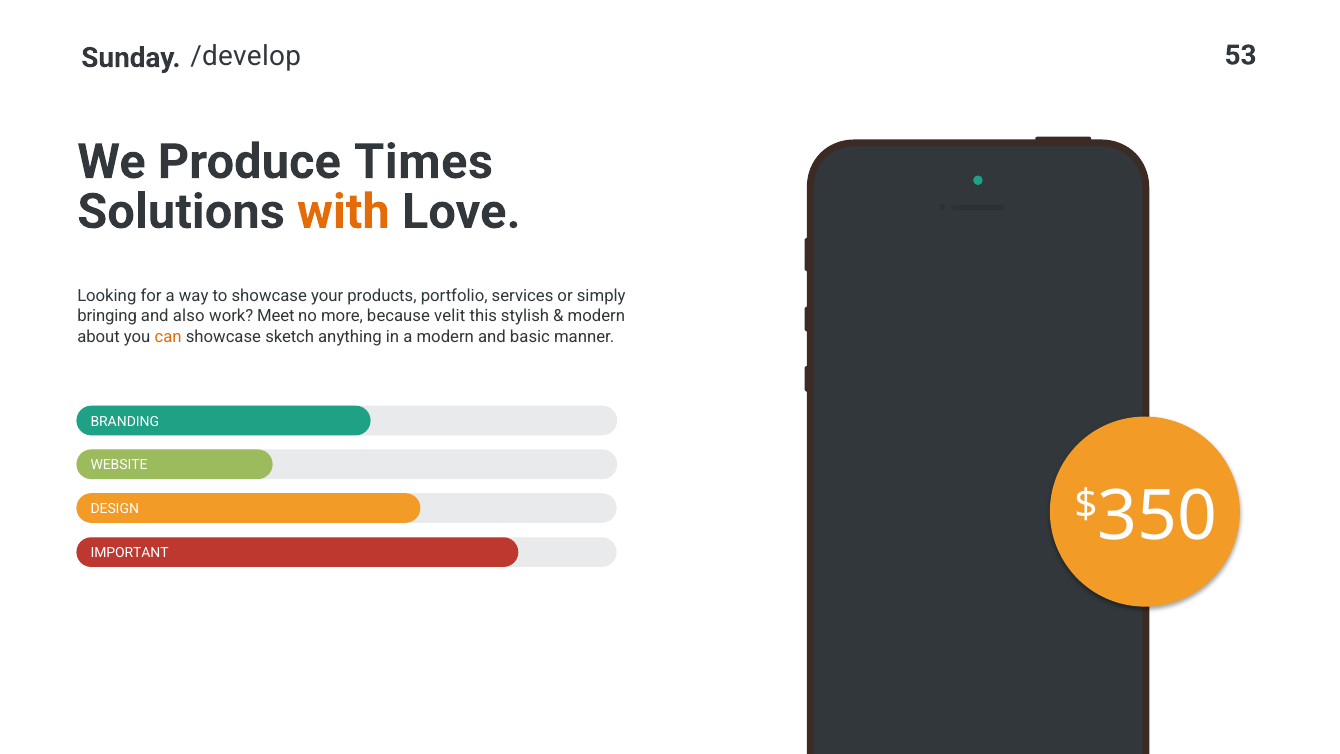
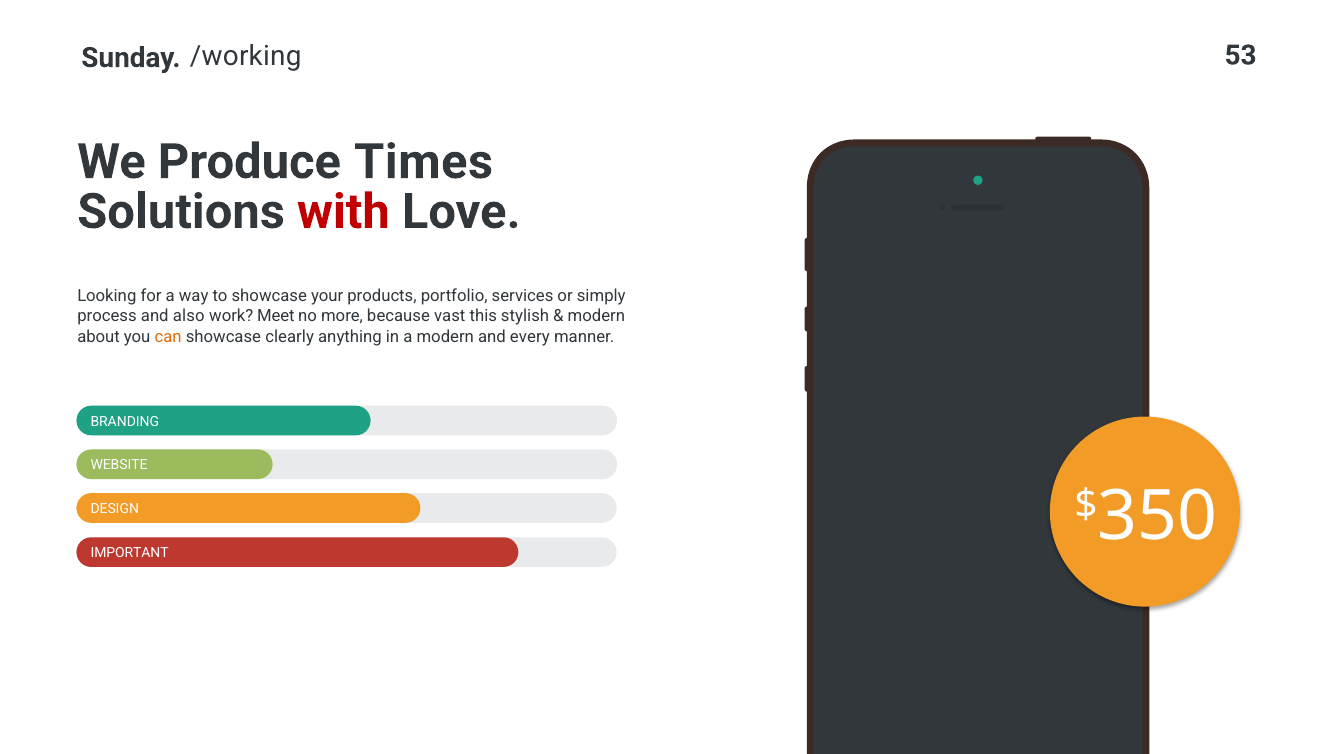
/develop: /develop -> /working
with colour: orange -> red
bringing: bringing -> process
velit: velit -> vast
sketch: sketch -> clearly
basic: basic -> every
